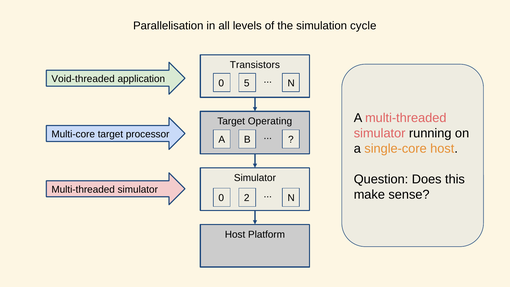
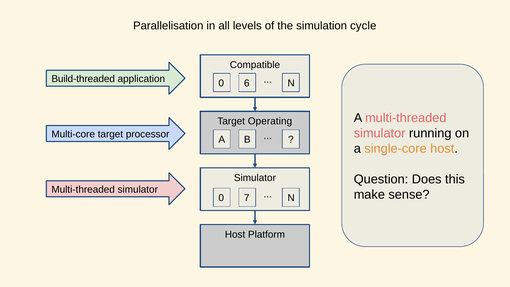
Transistors: Transistors -> Compatible
Void-threaded: Void-threaded -> Build-threaded
5: 5 -> 6
2: 2 -> 7
